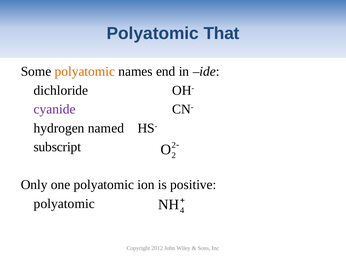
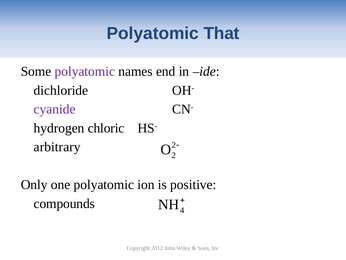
polyatomic at (85, 71) colour: orange -> purple
named: named -> chloric
subscript: subscript -> arbitrary
polyatomic at (64, 203): polyatomic -> compounds
